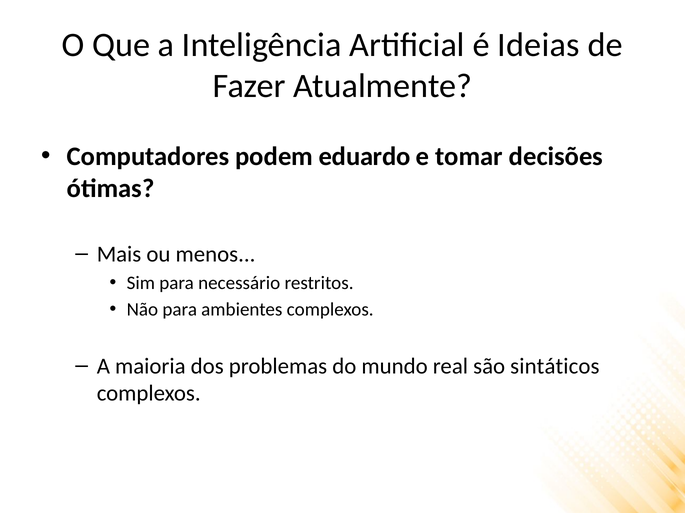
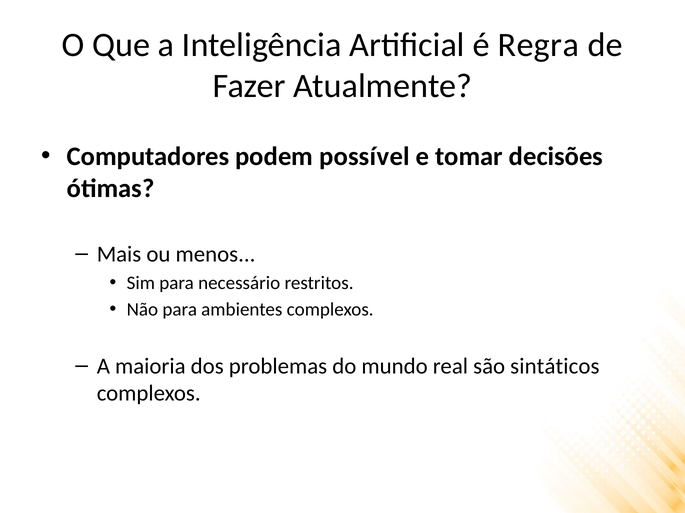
Ideias: Ideias -> Regra
eduardo: eduardo -> possível
